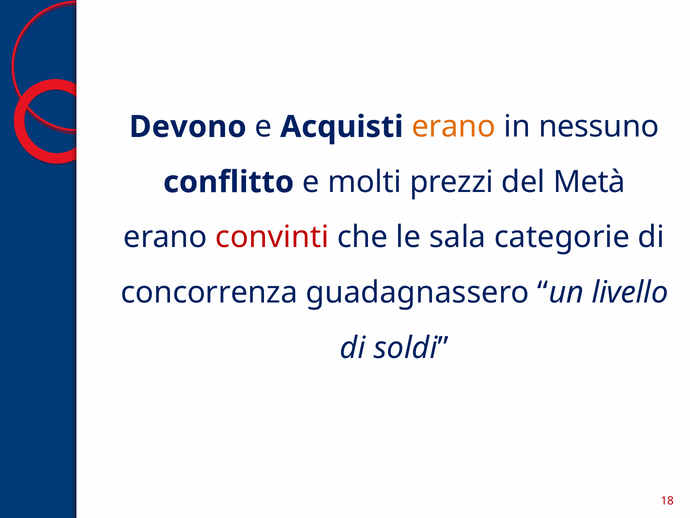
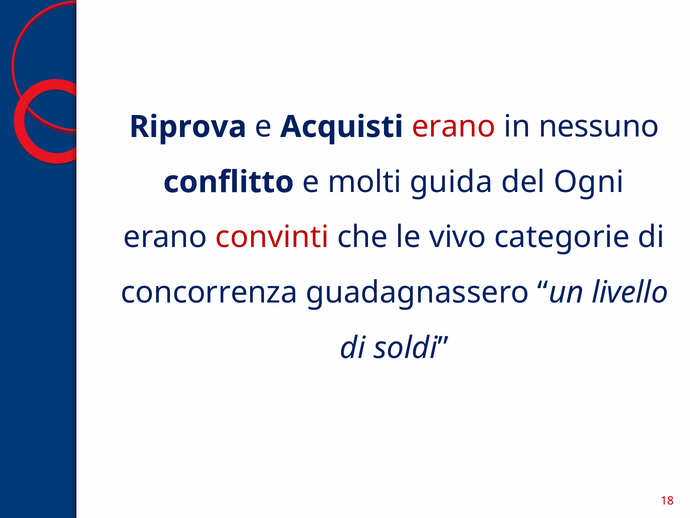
Devono: Devono -> Riprova
erano at (454, 127) colour: orange -> red
prezzi: prezzi -> guida
Metà: Metà -> Ogni
sala: sala -> vivo
